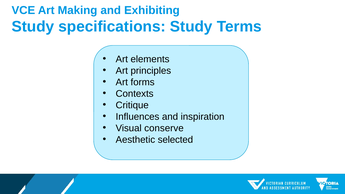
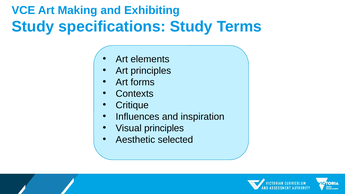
Visual conserve: conserve -> principles
